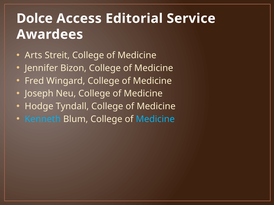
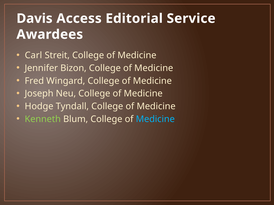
Dolce: Dolce -> Davis
Arts: Arts -> Carl
Kenneth colour: light blue -> light green
